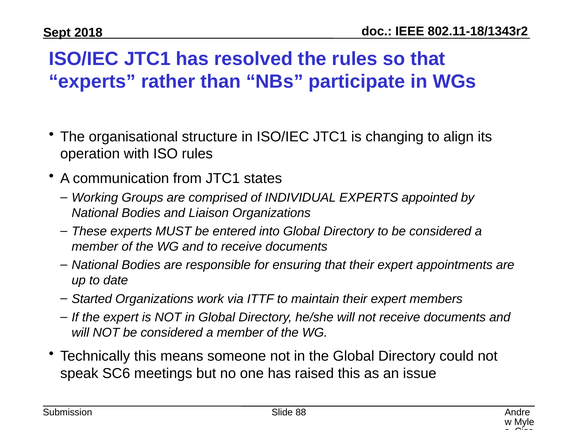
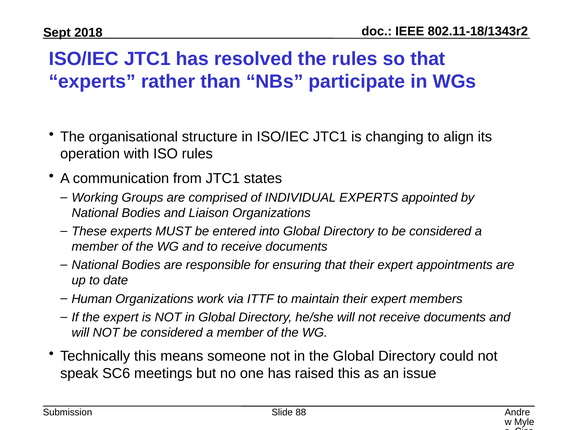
Started: Started -> Human
